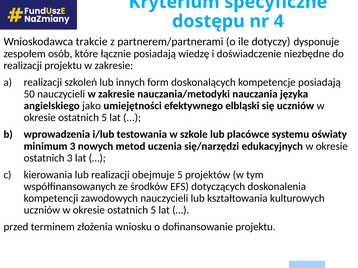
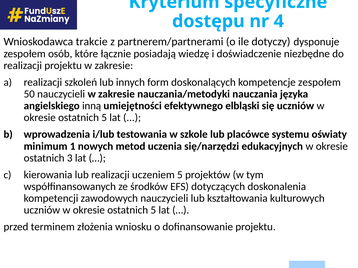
kompetencje posiadają: posiadają -> zespołem
jako: jako -> inną
minimum 3: 3 -> 1
obejmuje: obejmuje -> uczeniem
